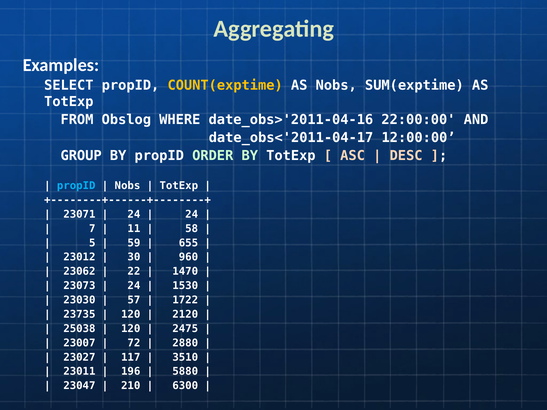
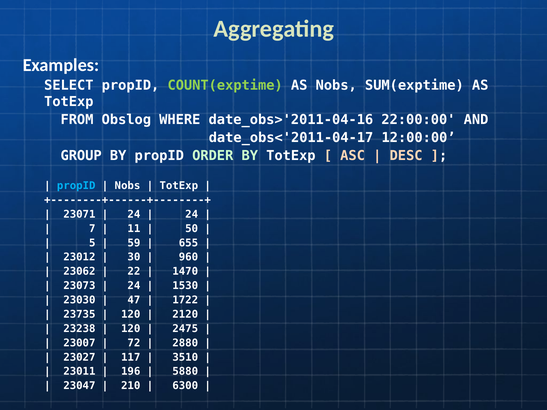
COUNT(exptime colour: yellow -> light green
58: 58 -> 50
57: 57 -> 47
25038: 25038 -> 23238
